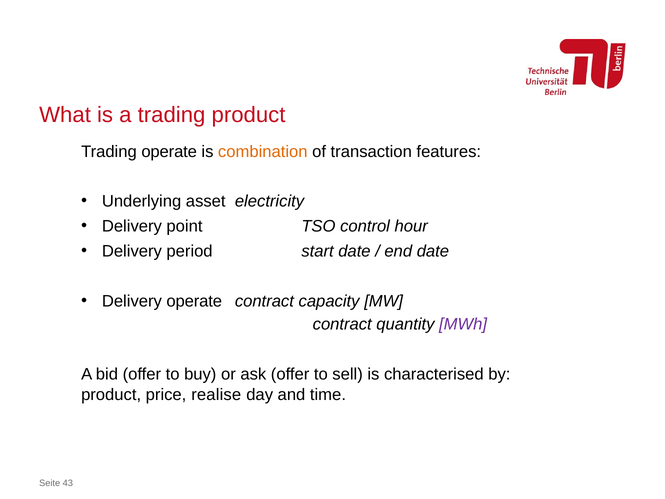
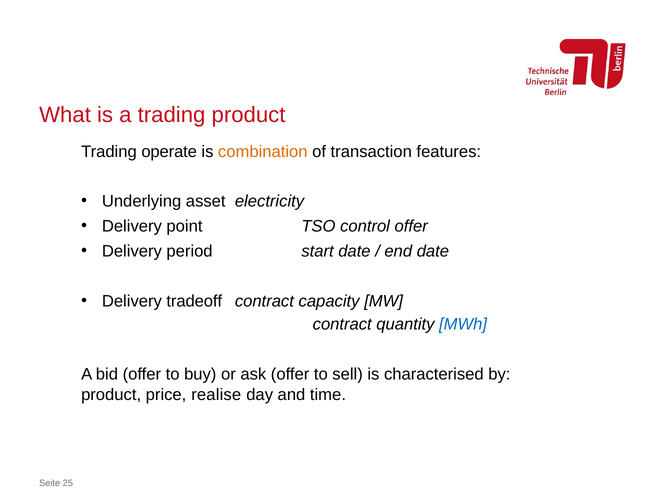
control hour: hour -> offer
Delivery operate: operate -> tradeoff
MWh colour: purple -> blue
43: 43 -> 25
